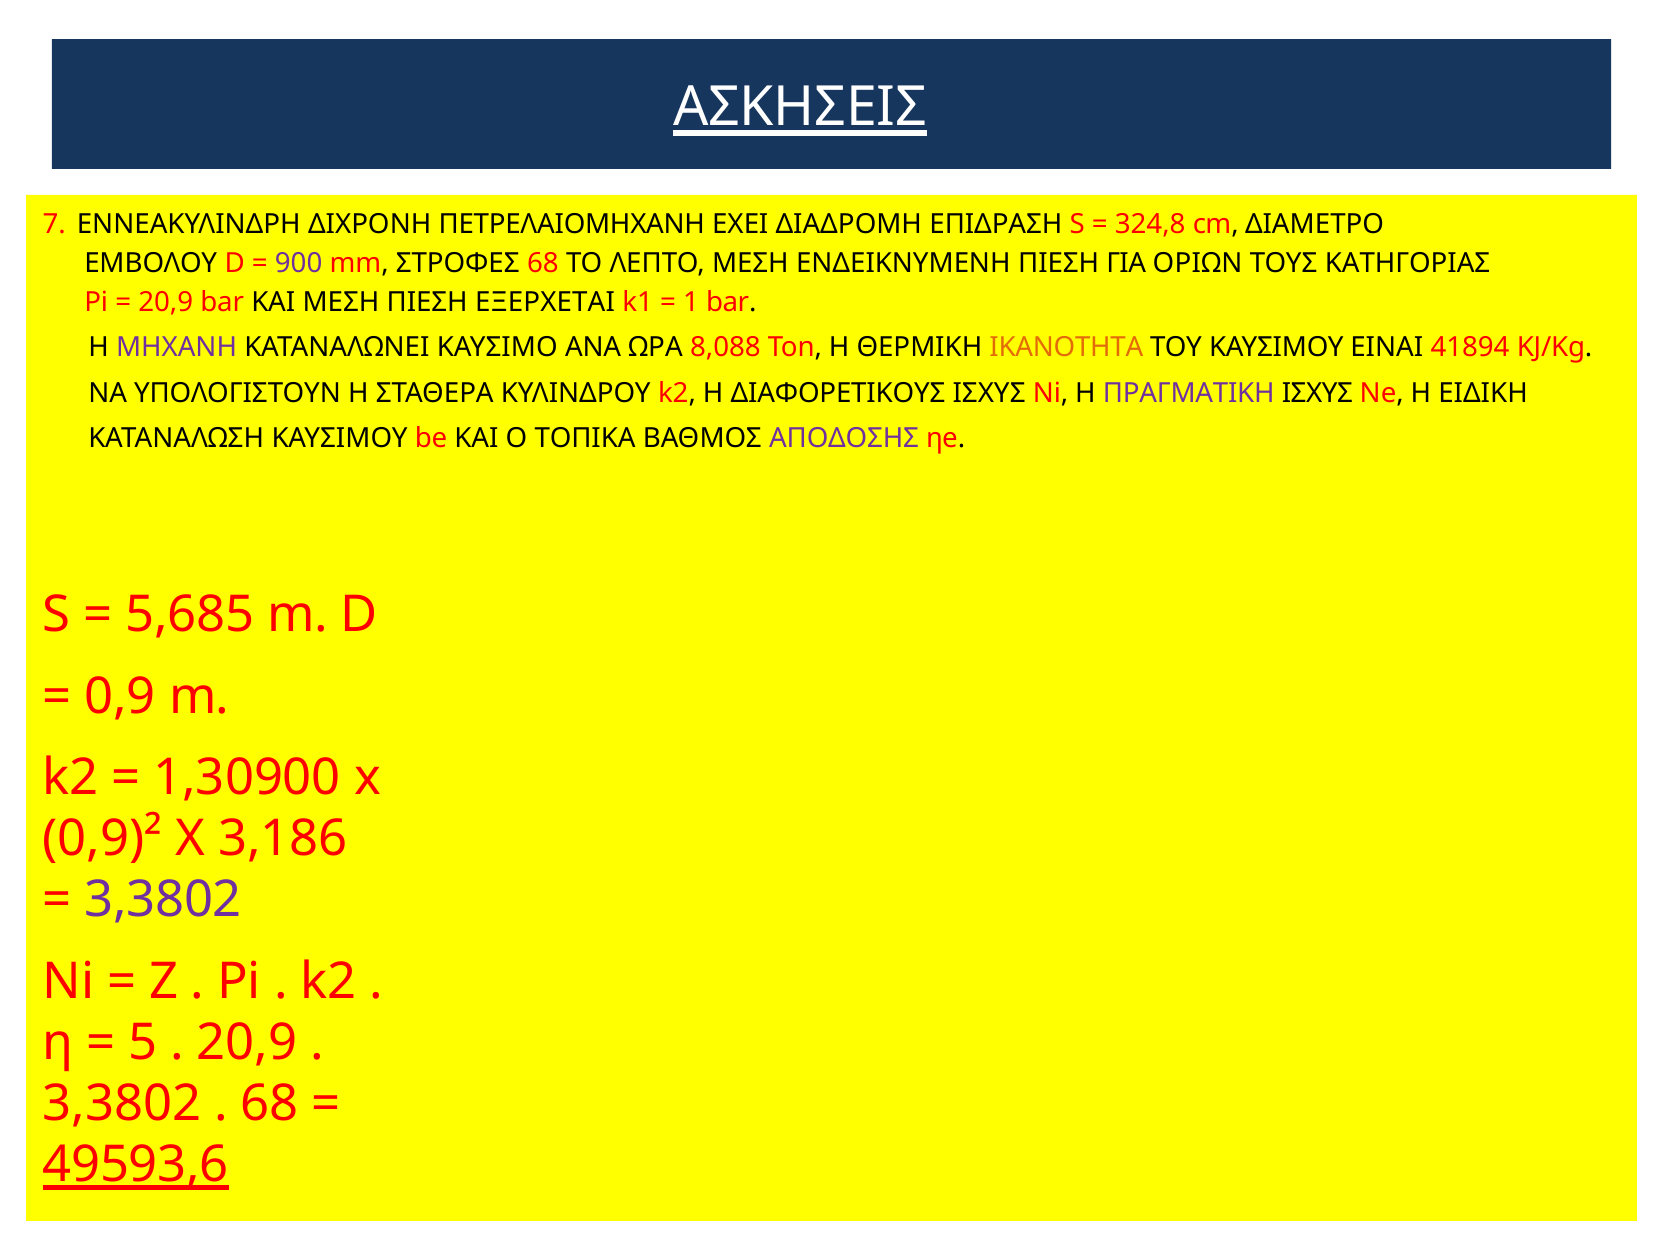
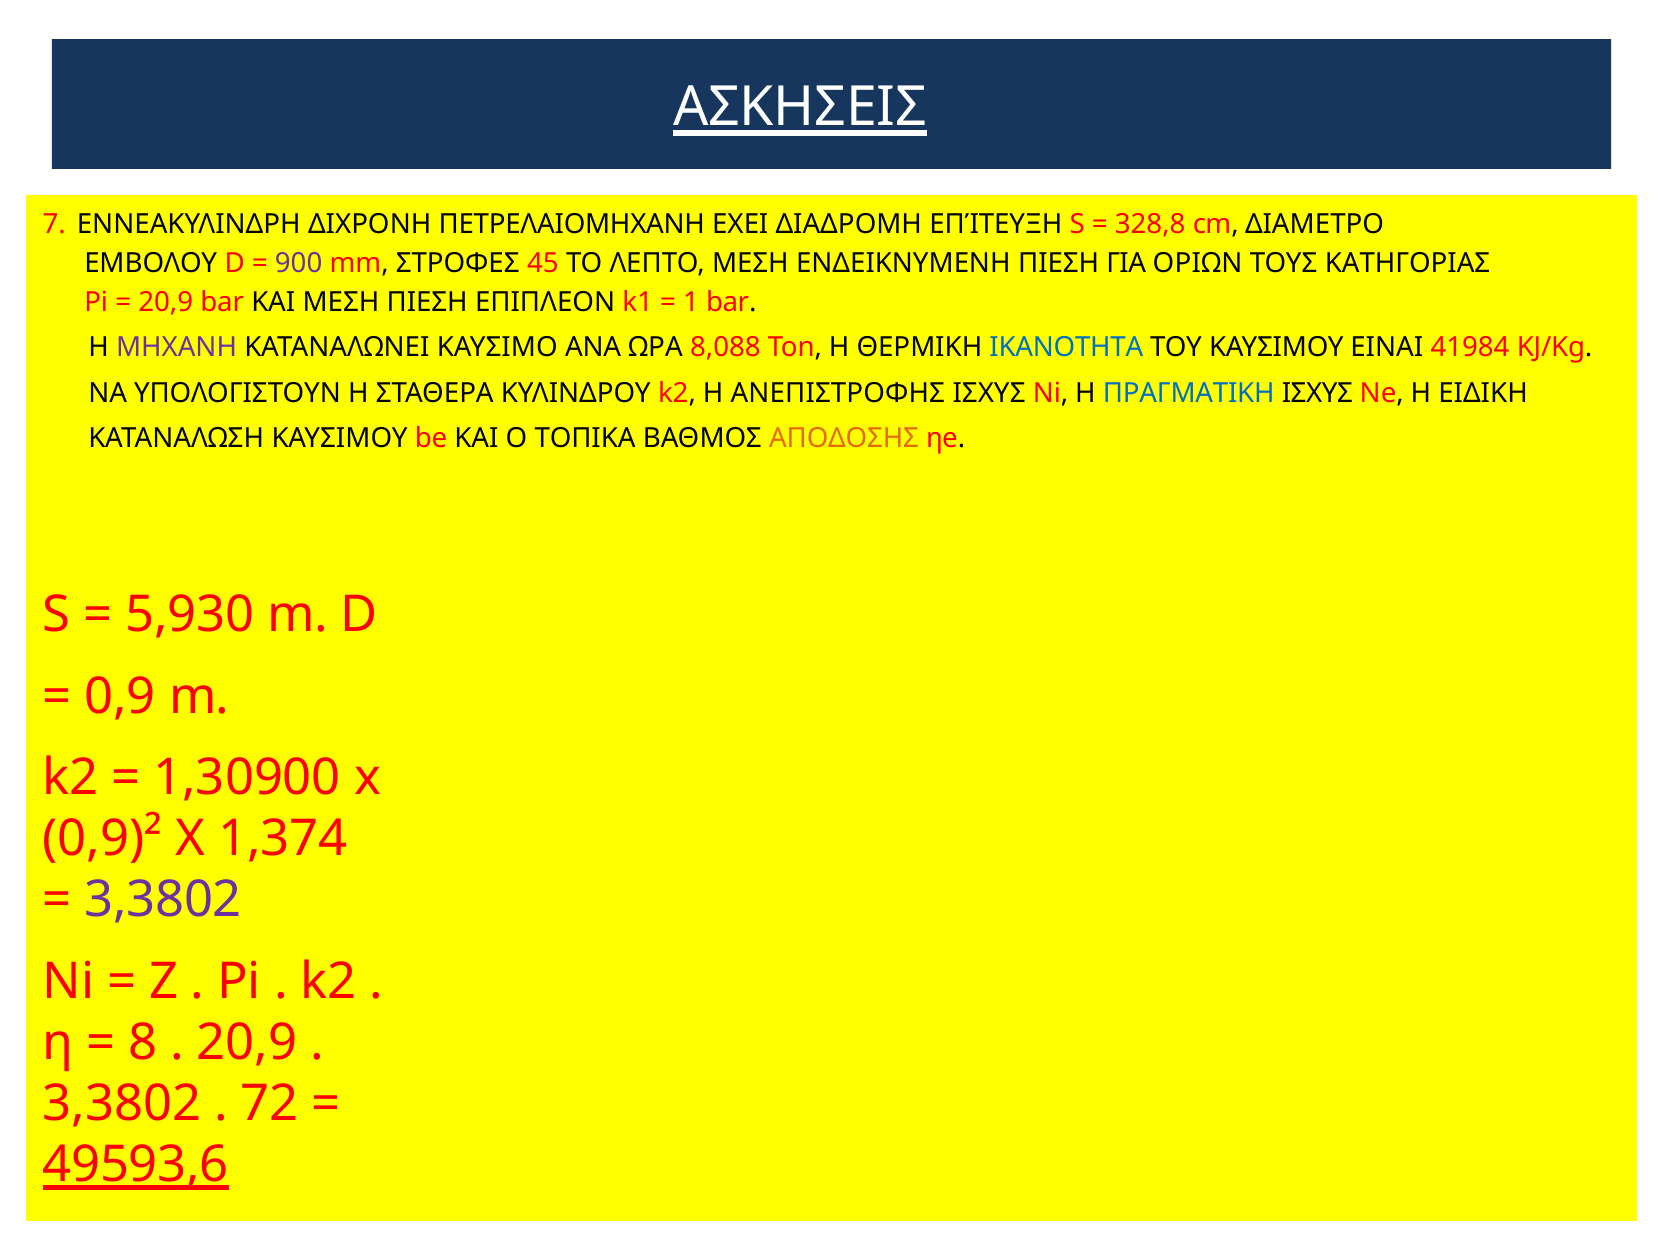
ΕΠΙΔΡΑΣΗ: ΕΠΙΔΡΑΣΗ -> ΕΠΊΤΕΥΞΗ
324,8: 324,8 -> 328,8
ΣΤΡΟΦΕΣ 68: 68 -> 45
ΕΞΕΡΧΕΤΑΙ: ΕΞΕΡΧΕΤΑΙ -> ΕΠΙΠΛΕΟΝ
ΙΚΑΝΟΤΗΤΑ colour: orange -> blue
41894: 41894 -> 41984
ΔΙΑΦΟΡΕΤΙΚΟΥΣ: ΔΙΑΦΟΡΕΤΙΚΟΥΣ -> ΑΝΕΠΙΣΤΡΟΦΗΣ
ΠΡΑΓΜΑΤΙΚΗ colour: purple -> blue
ΑΠΟΔΟΣΗΣ colour: purple -> orange
5,685: 5,685 -> 5,930
3,186: 3,186 -> 1,374
5: 5 -> 8
68 at (270, 1104): 68 -> 72
